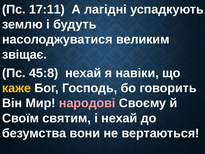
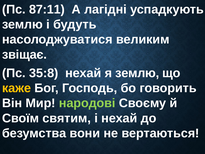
17:11: 17:11 -> 87:11
45:8: 45:8 -> 35:8
я навіки: навіки -> землю
народові colour: pink -> light green
